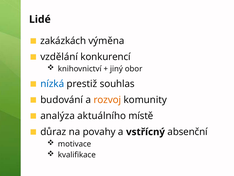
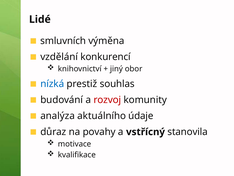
zakázkách: zakázkách -> smluvních
rozvoj colour: orange -> red
místě: místě -> údaje
absenční: absenční -> stanovila
